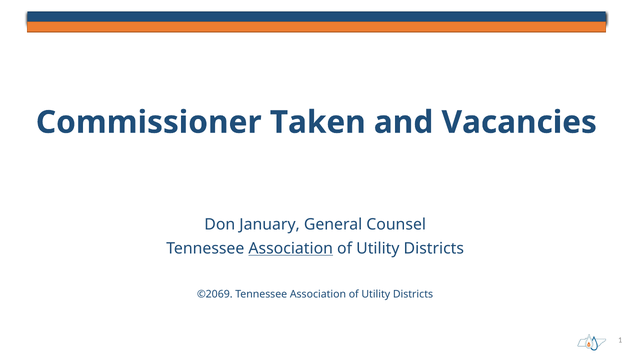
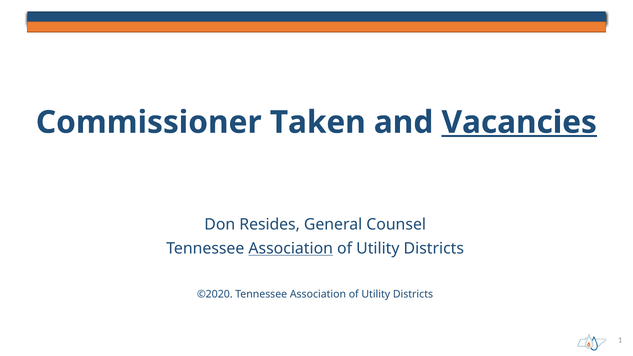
Vacancies underline: none -> present
January: January -> Resides
©2069: ©2069 -> ©2020
